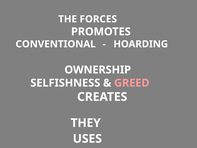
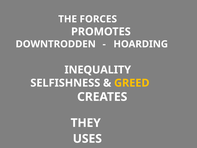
CONVENTIONAL: CONVENTIONAL -> DOWNTRODDEN
OWNERSHIP: OWNERSHIP -> INEQUALITY
GREED colour: pink -> yellow
